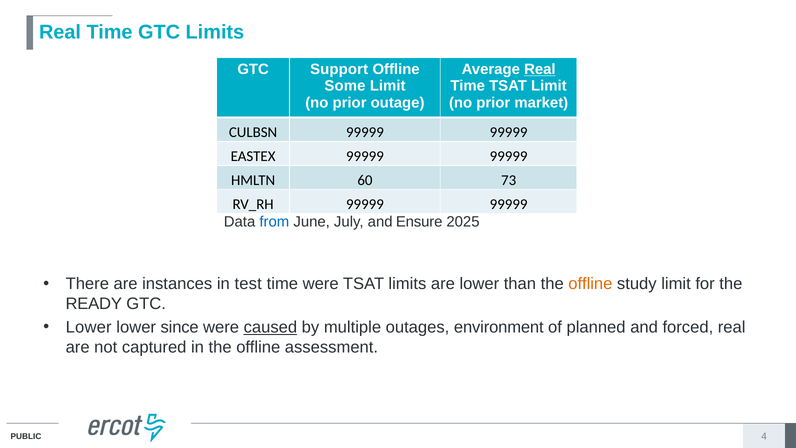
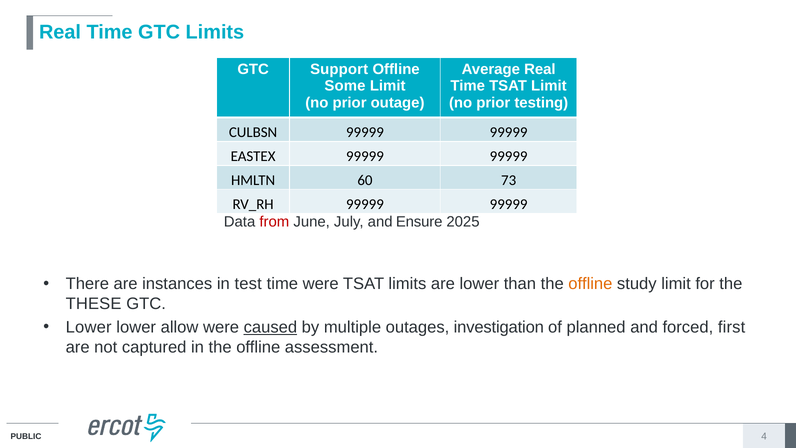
Real at (540, 69) underline: present -> none
market: market -> testing
from colour: blue -> red
READY: READY -> THESE
since: since -> allow
environment: environment -> investigation
forced real: real -> first
